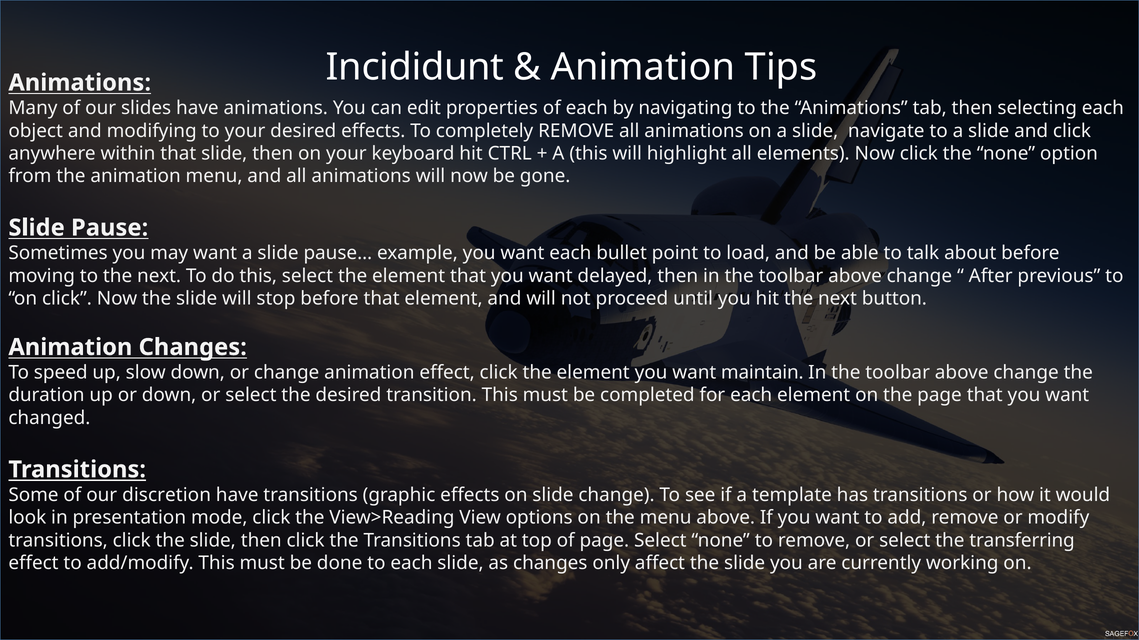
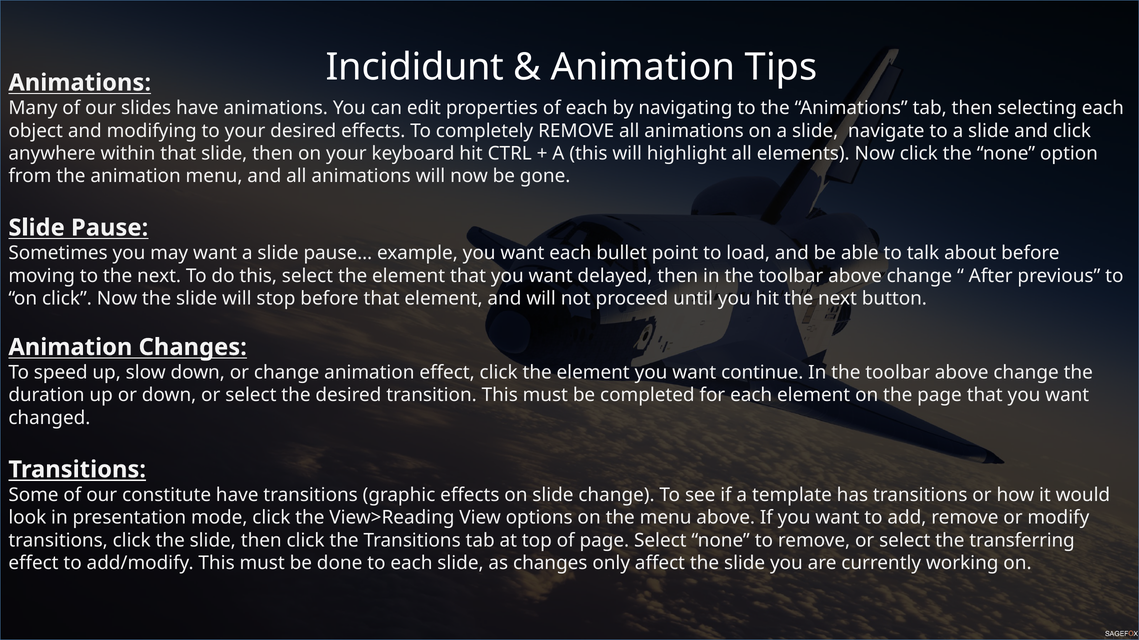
maintain: maintain -> continue
discretion: discretion -> constitute
